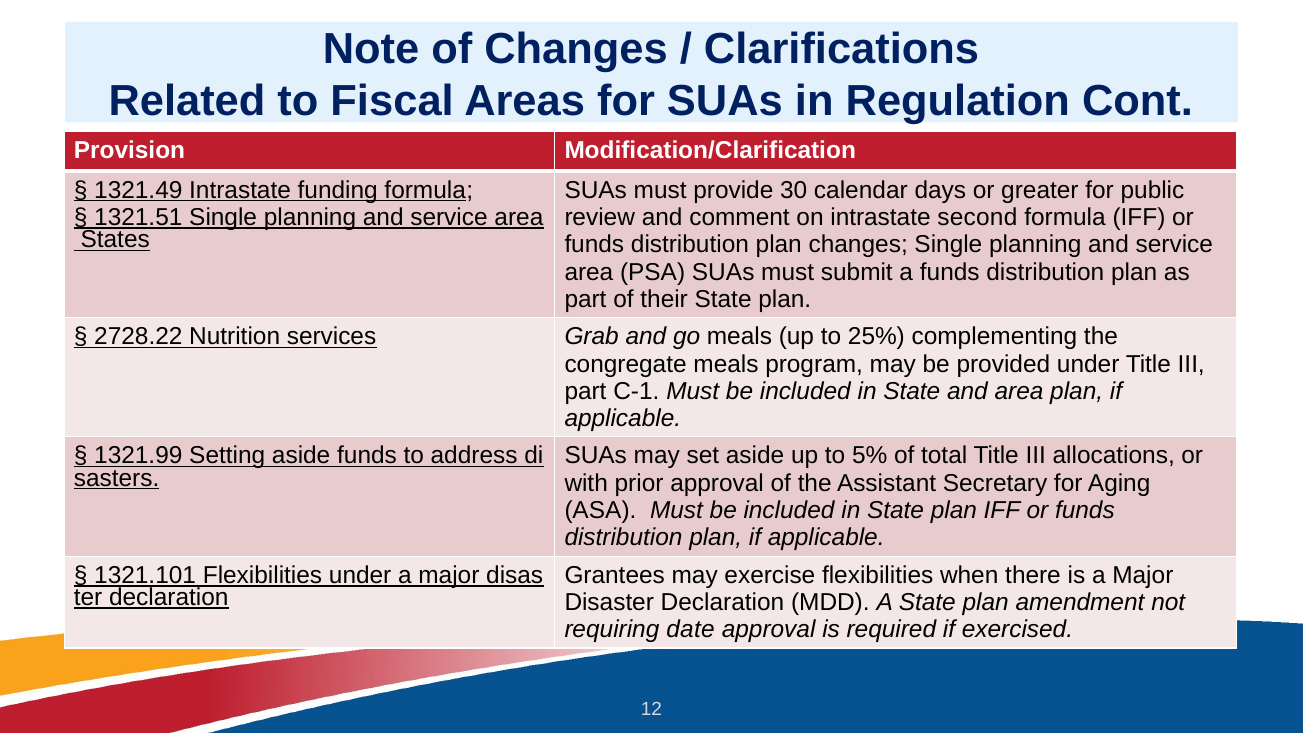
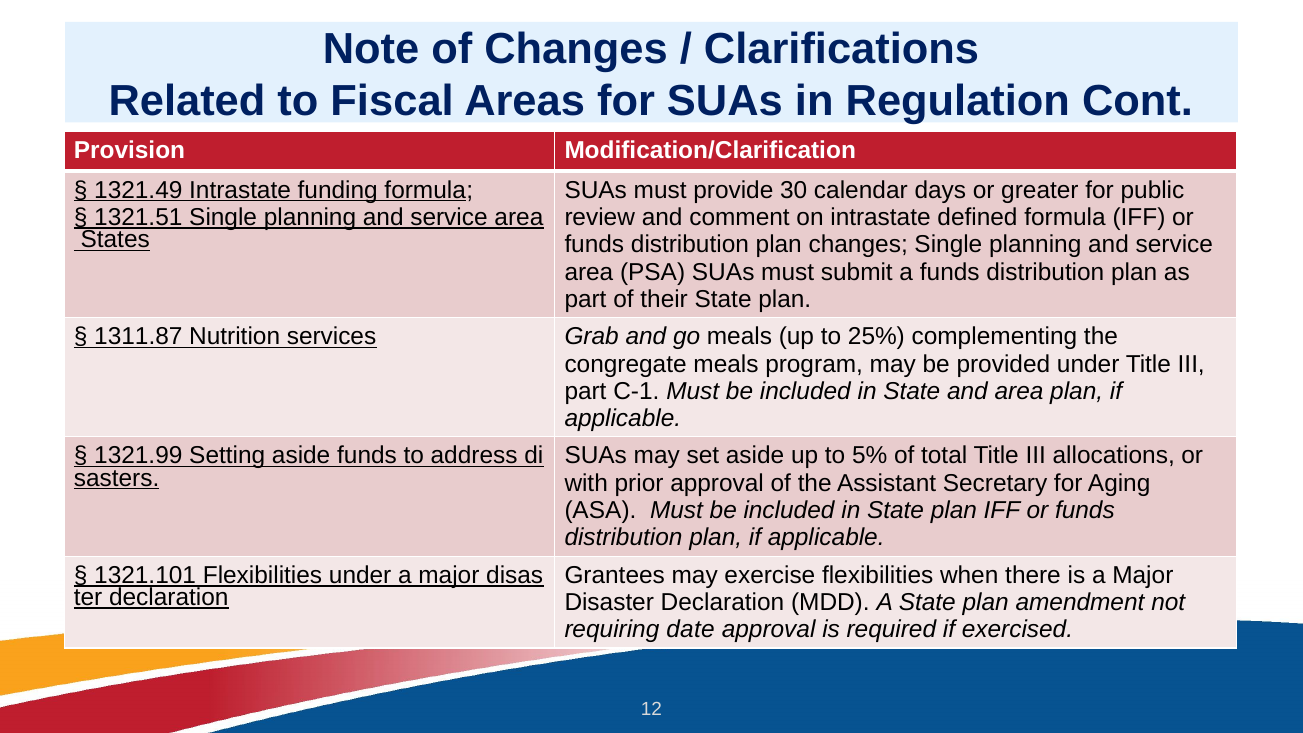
second: second -> defined
2728.22: 2728.22 -> 1311.87
